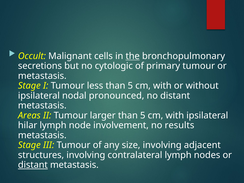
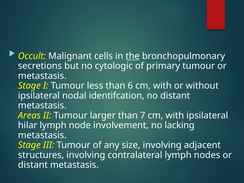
less than 5: 5 -> 6
pronounced: pronounced -> identifcation
larger than 5: 5 -> 7
results: results -> lacking
distant at (33, 165) underline: present -> none
